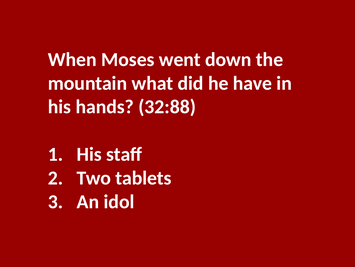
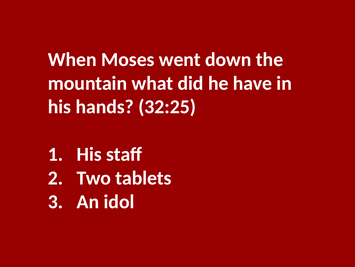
32:88: 32:88 -> 32:25
